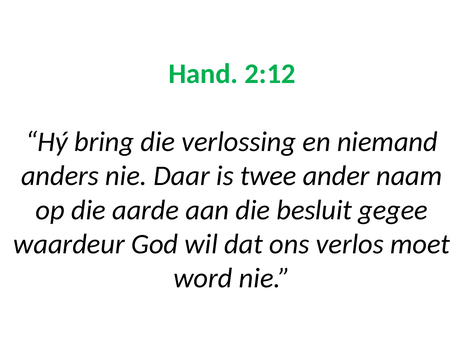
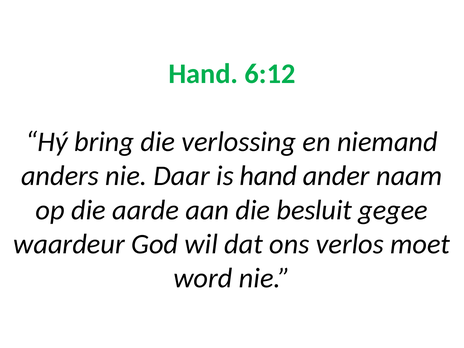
2:12: 2:12 -> 6:12
is twee: twee -> hand
